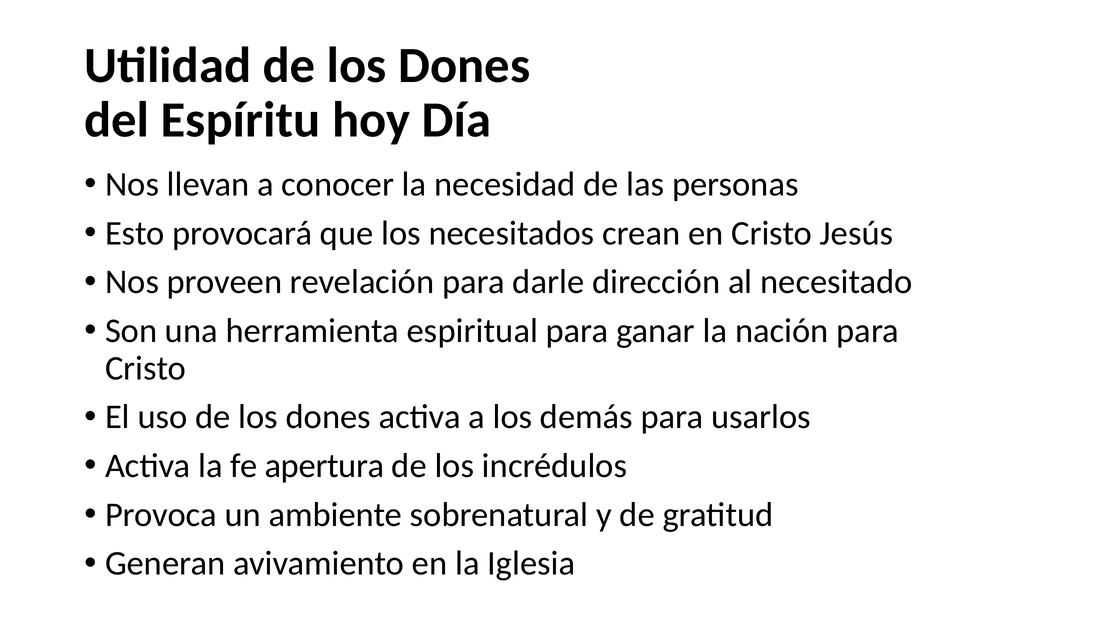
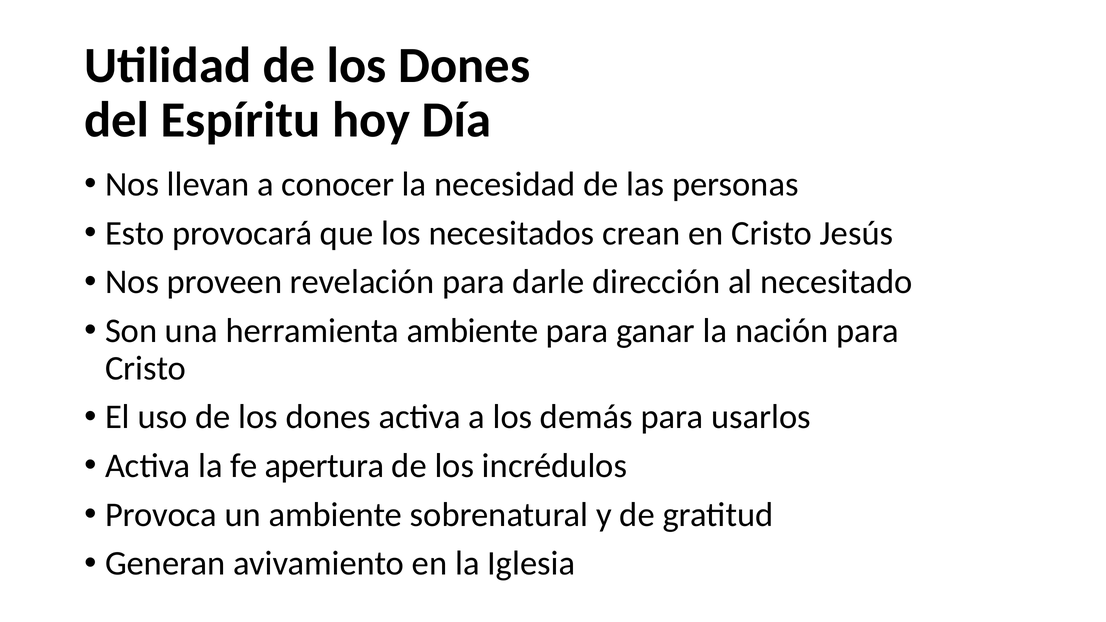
herramienta espiritual: espiritual -> ambiente
